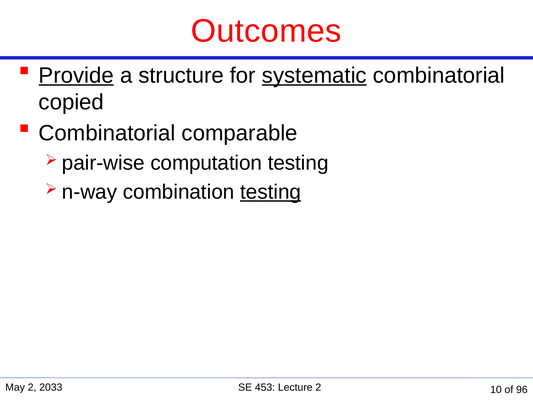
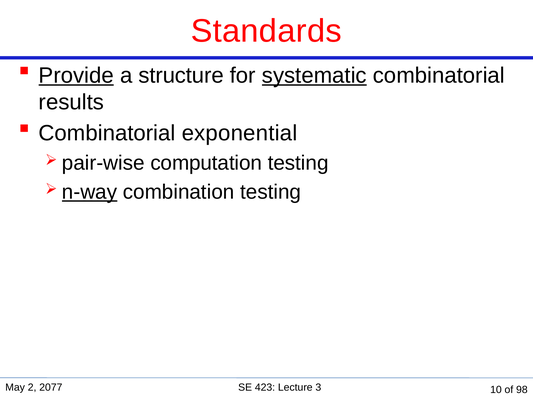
Outcomes: Outcomes -> Standards
copied: copied -> results
comparable: comparable -> exponential
n-way underline: none -> present
testing at (271, 192) underline: present -> none
2033: 2033 -> 2077
453: 453 -> 423
Lecture 2: 2 -> 3
96: 96 -> 98
